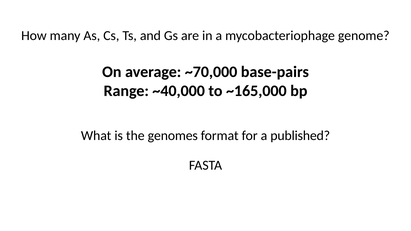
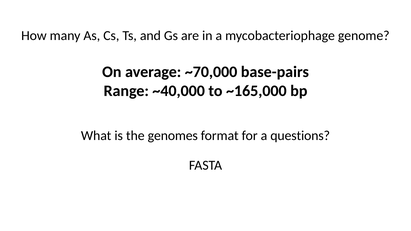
published: published -> questions
